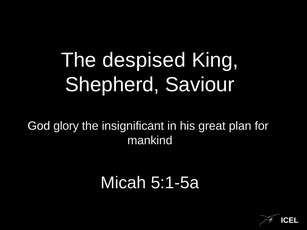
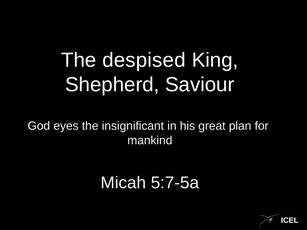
glory: glory -> eyes
5:1-5a: 5:1-5a -> 5:7-5a
